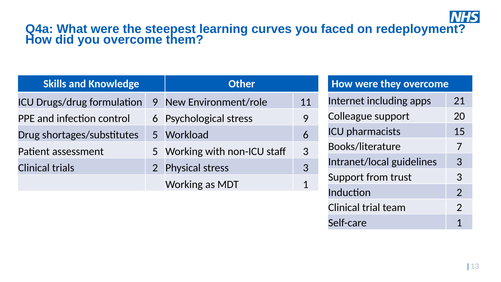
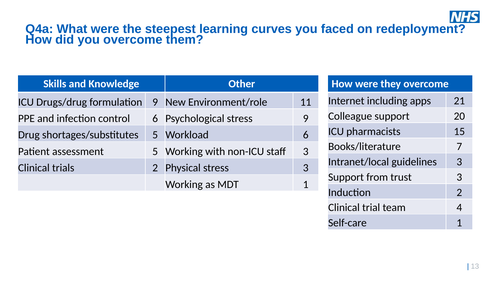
team 2: 2 -> 4
